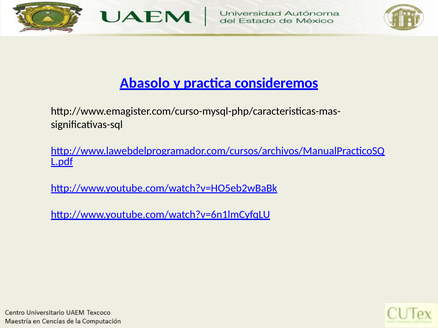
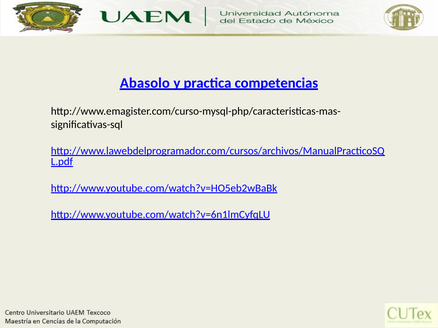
consideremos: consideremos -> competencias
